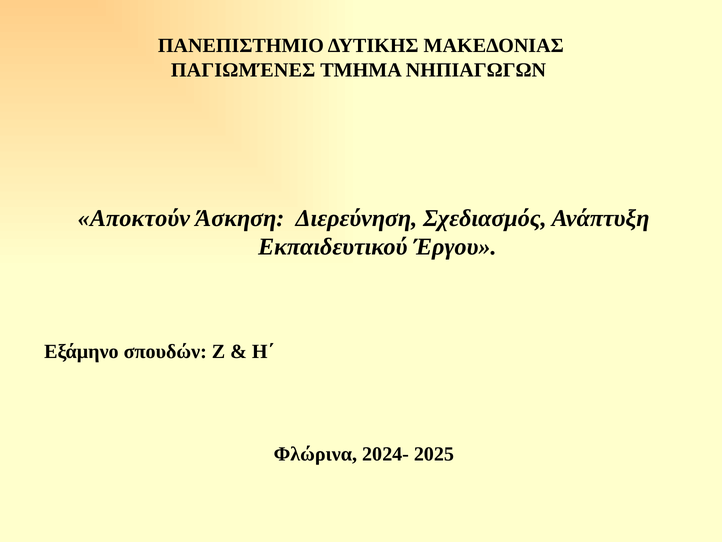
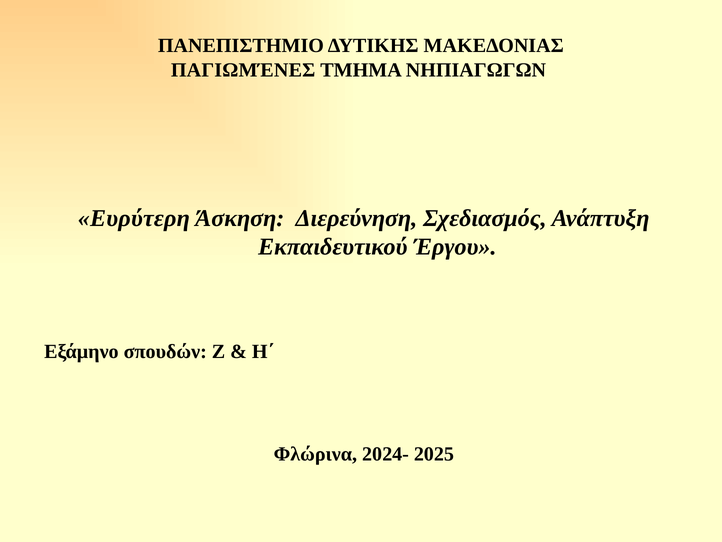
Αποκτούν: Αποκτούν -> Ευρύτερη
